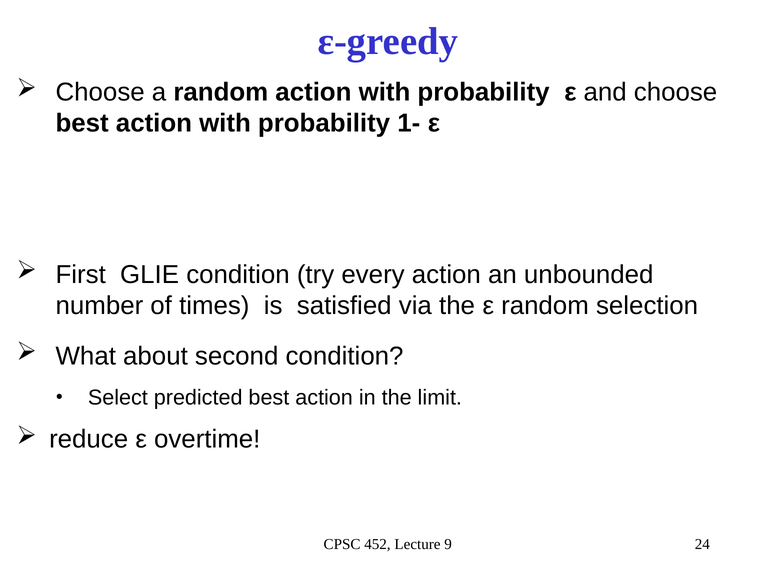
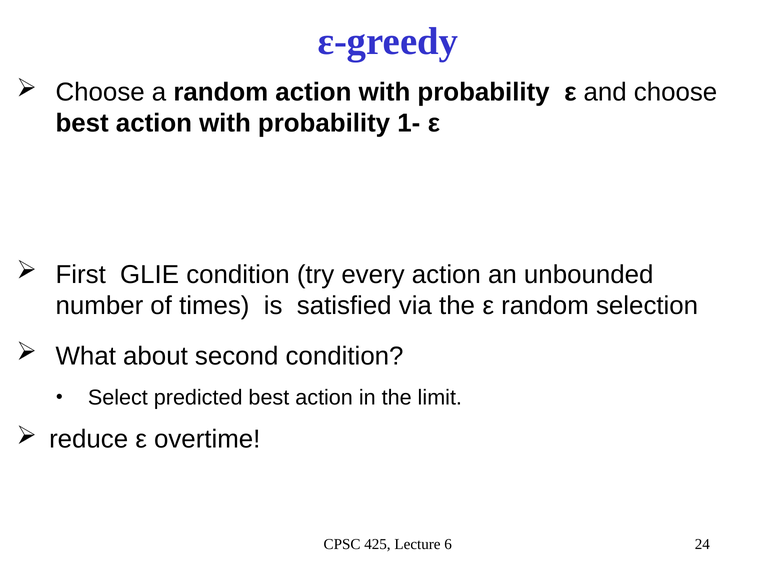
452: 452 -> 425
9: 9 -> 6
